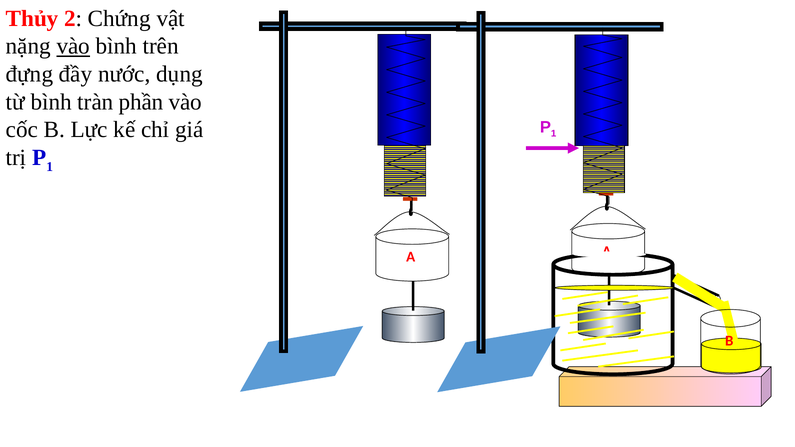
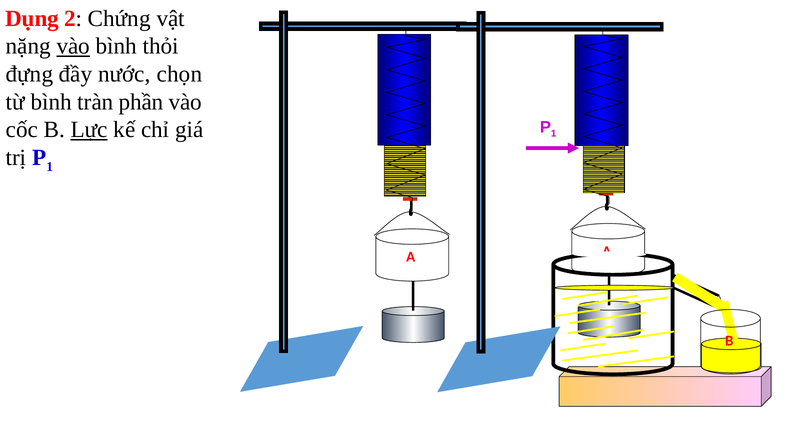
Thủy: Thủy -> Dụng
trên: trên -> thỏi
dụng: dụng -> chọn
Lực underline: none -> present
